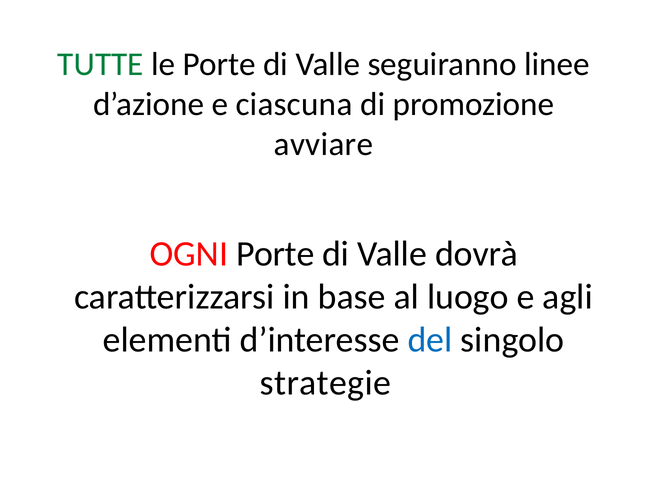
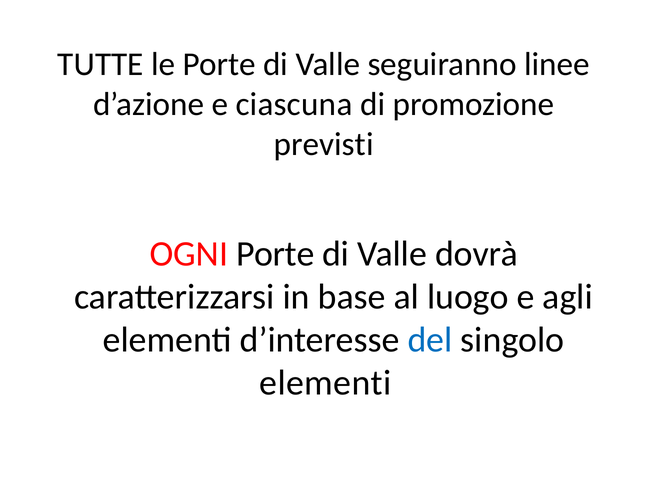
TUTTE colour: green -> black
avviare: avviare -> previsti
strategie at (325, 383): strategie -> elementi
